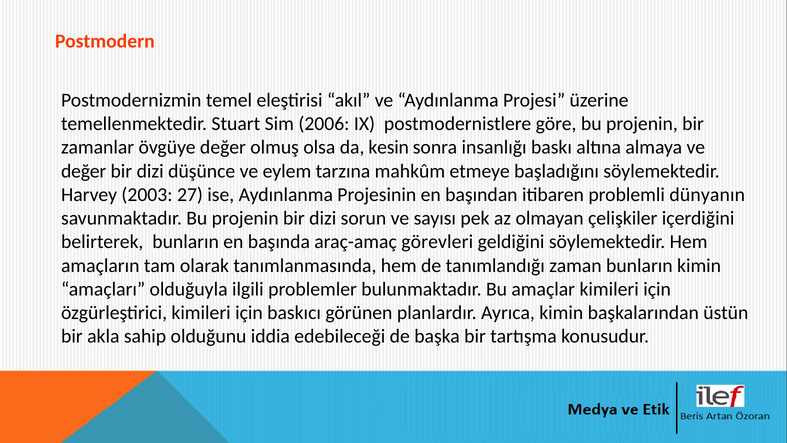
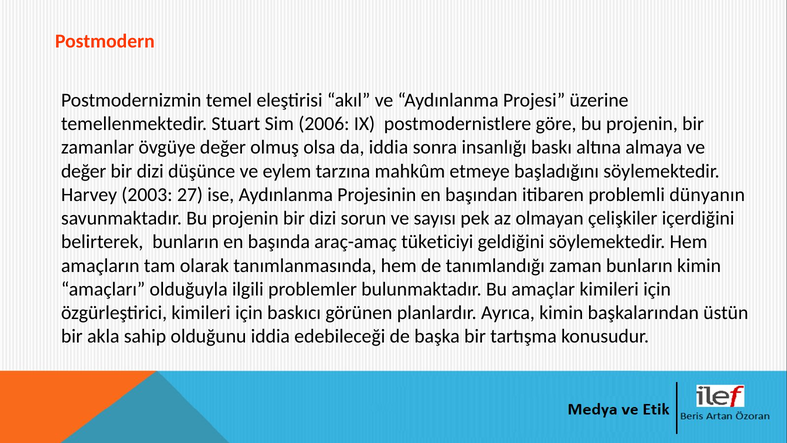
da kesin: kesin -> iddia
görevleri: görevleri -> tüketiciyi
